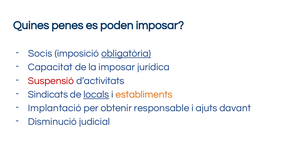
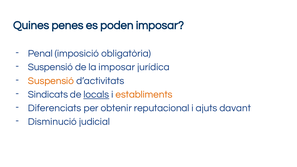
Socis: Socis -> Penal
obligatòria underline: present -> none
Capacitat at (50, 67): Capacitat -> Suspensió
Suspensió at (51, 81) colour: red -> orange
Implantació: Implantació -> Diferenciats
responsable: responsable -> reputacional
